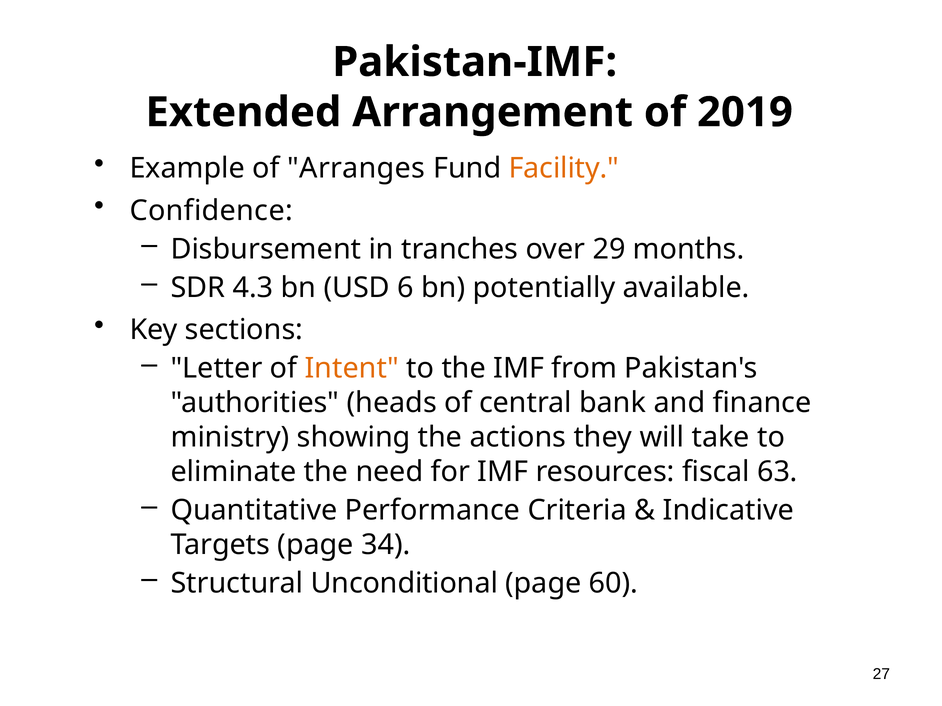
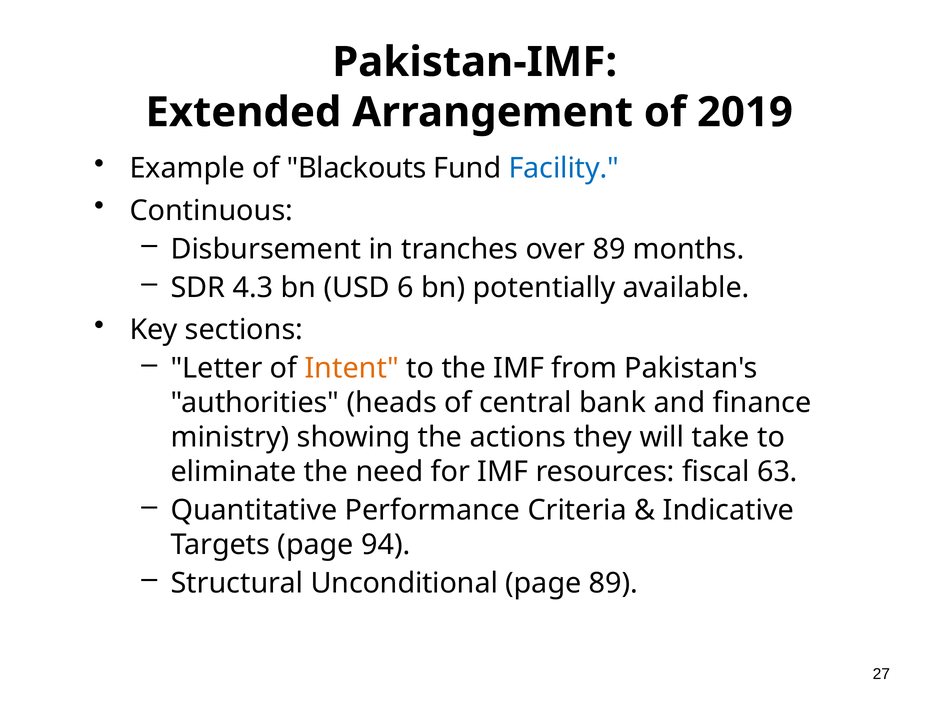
Arranges: Arranges -> Blackouts
Facility colour: orange -> blue
Confidence: Confidence -> Continuous
over 29: 29 -> 89
34: 34 -> 94
page 60: 60 -> 89
